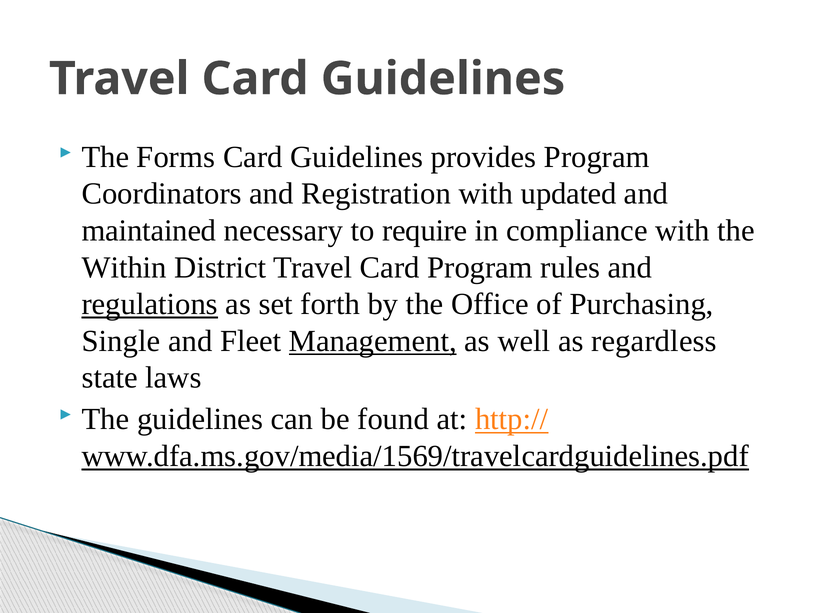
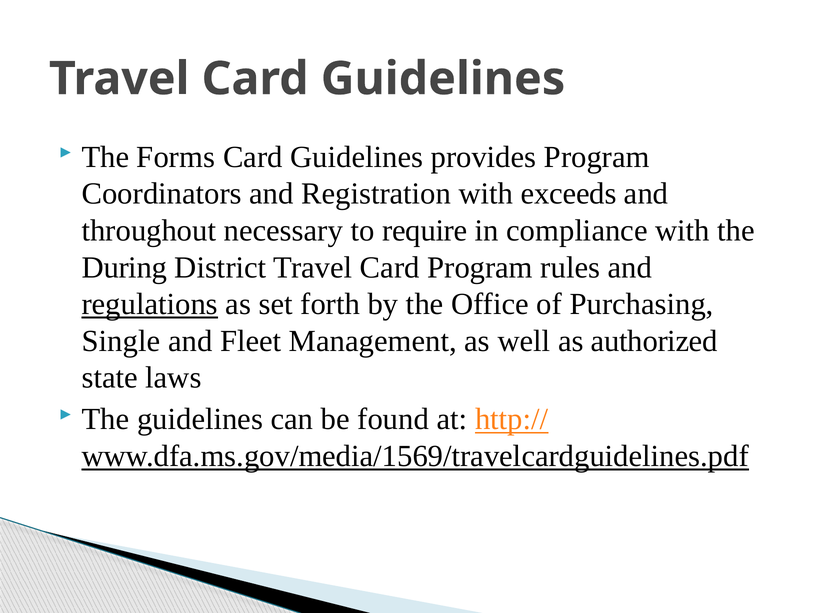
updated: updated -> exceeds
maintained: maintained -> throughout
Within: Within -> During
Management underline: present -> none
regardless: regardless -> authorized
